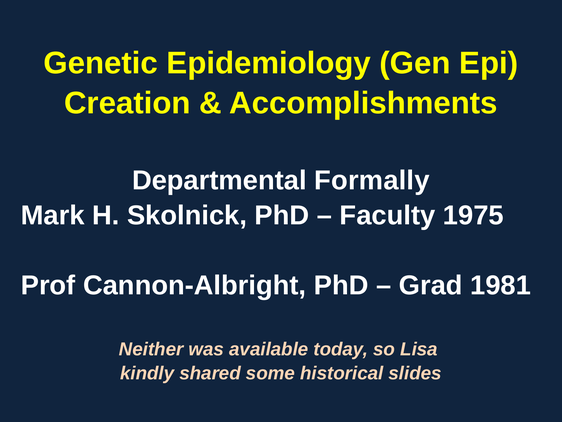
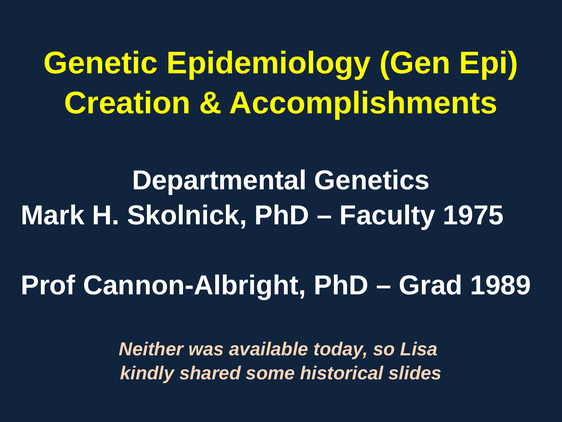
Formally: Formally -> Genetics
1981: 1981 -> 1989
